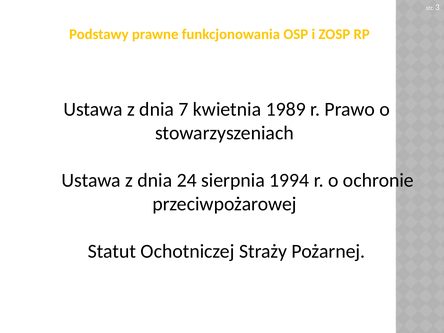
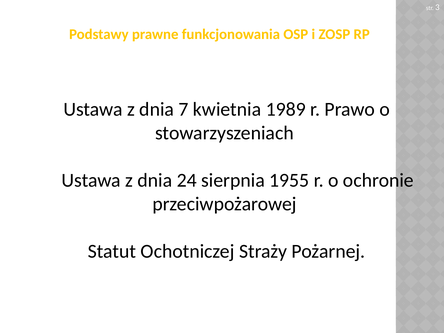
1994: 1994 -> 1955
